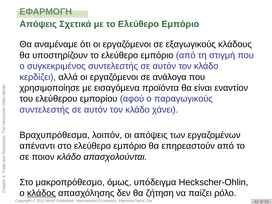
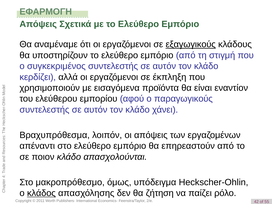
εξαγωγικούς underline: none -> present
ανάλογα: ανάλογα -> έκπληξη
χρησιμοποίησε: χρησιμοποίησε -> χρησιμοποιούν
